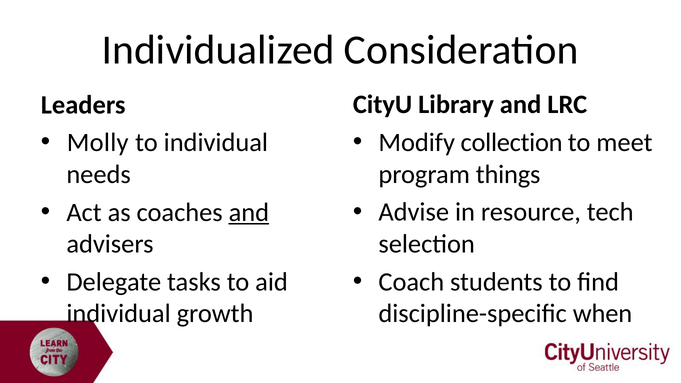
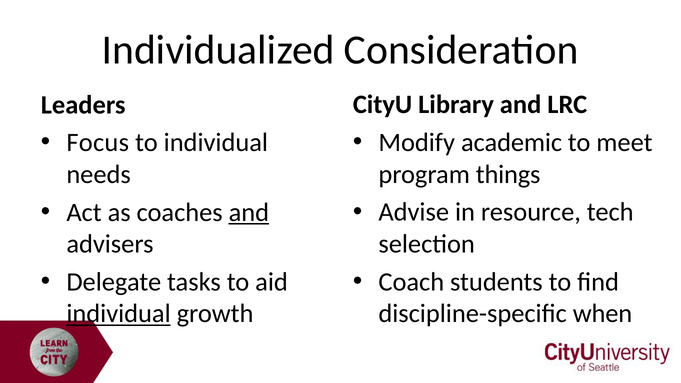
collection: collection -> academic
Molly: Molly -> Focus
individual at (119, 314) underline: none -> present
